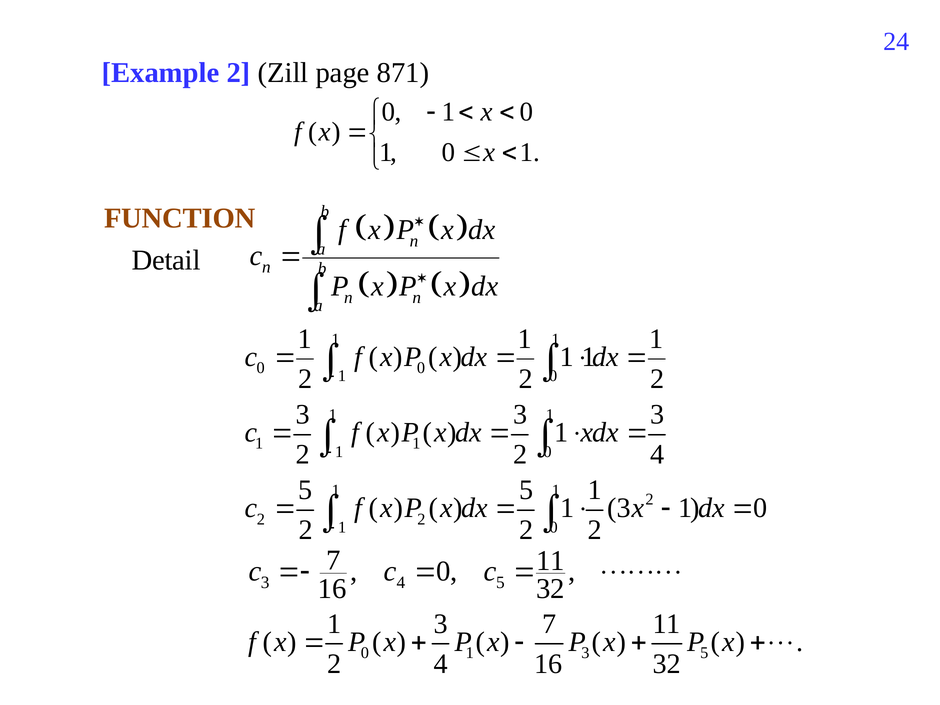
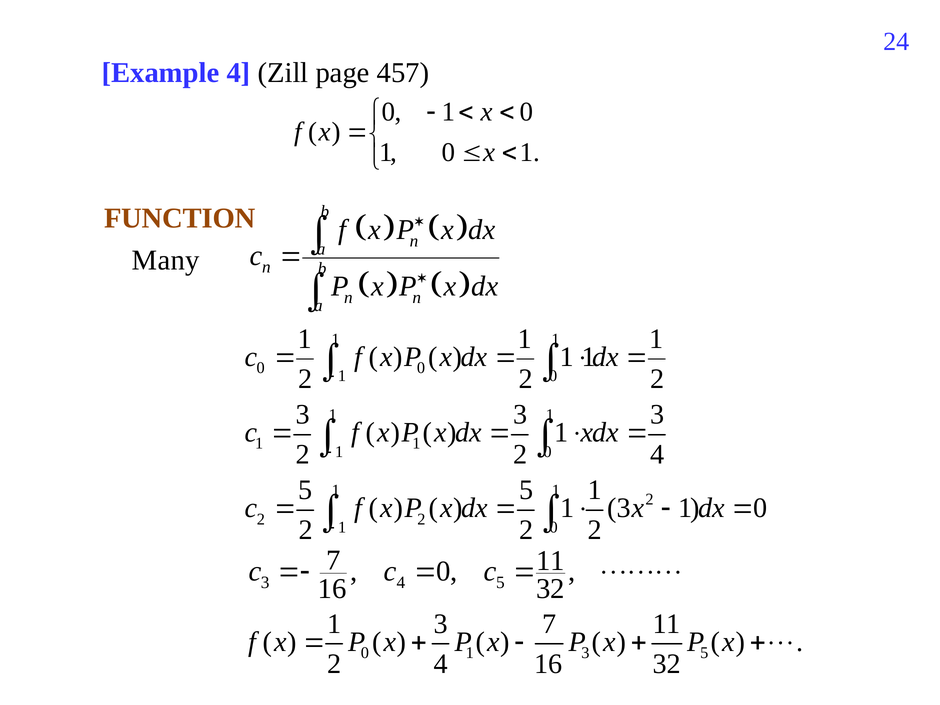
Example 2: 2 -> 4
871: 871 -> 457
Detail: Detail -> Many
